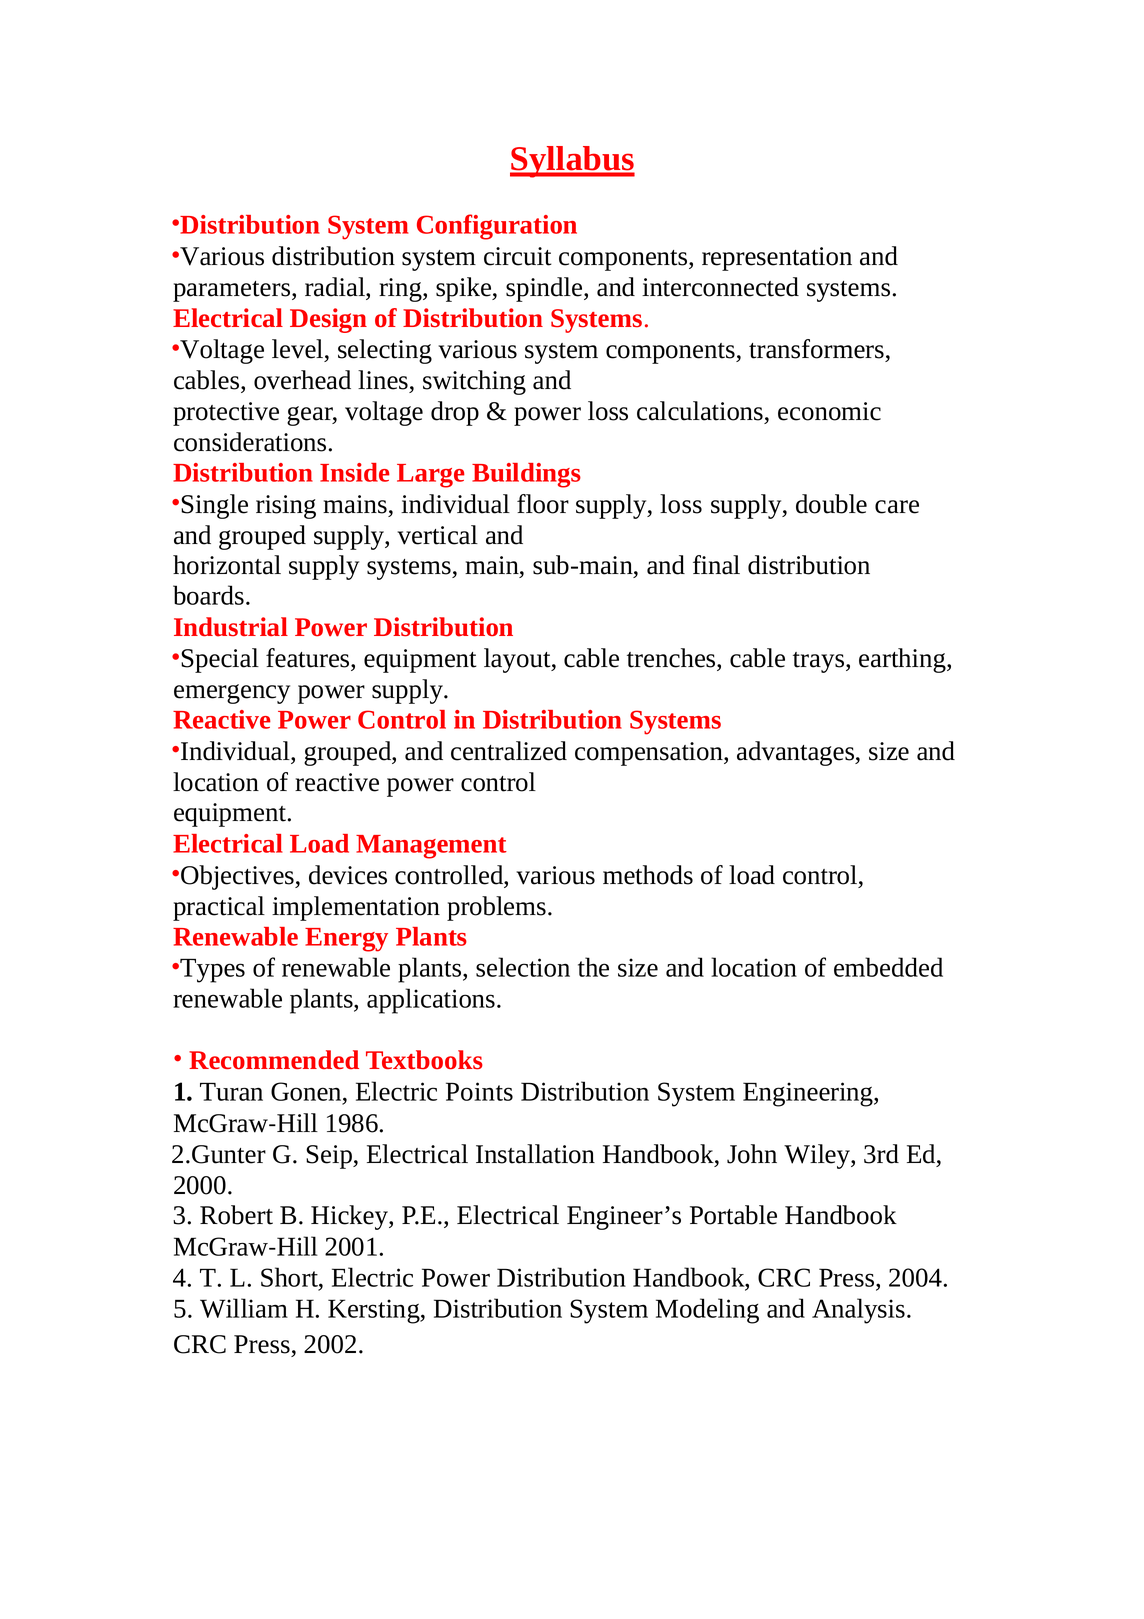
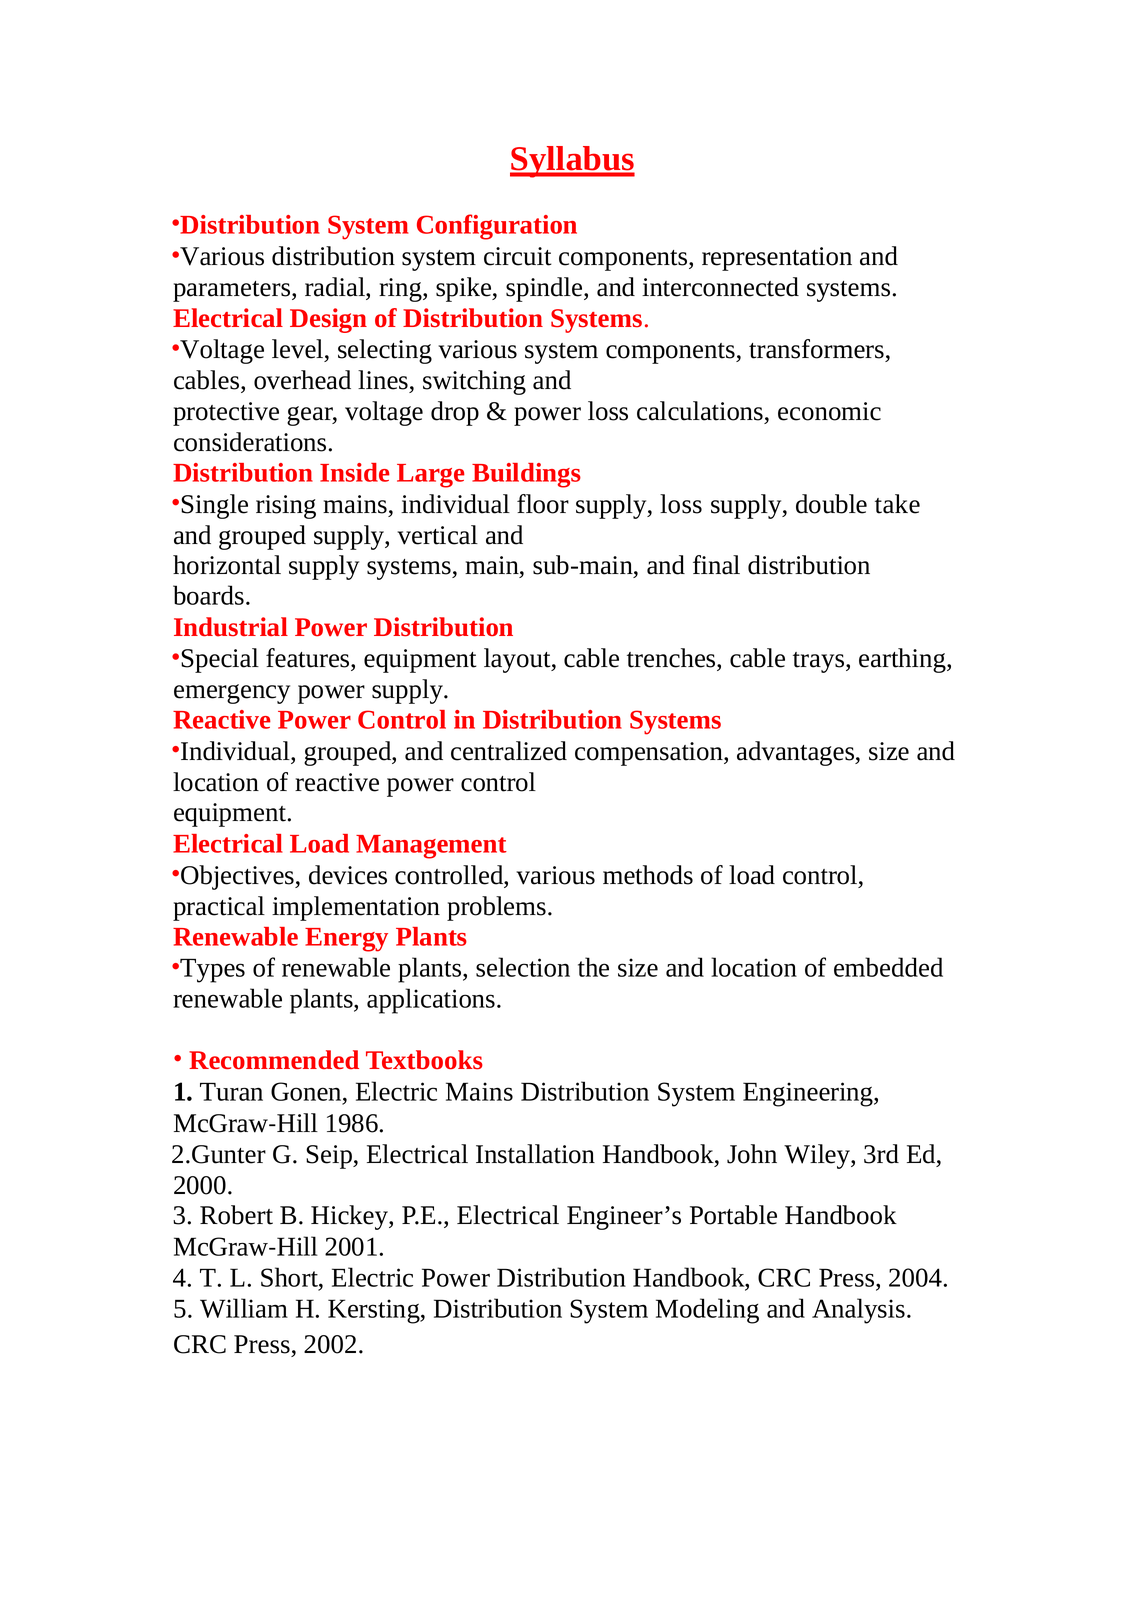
care: care -> take
Electric Points: Points -> Mains
